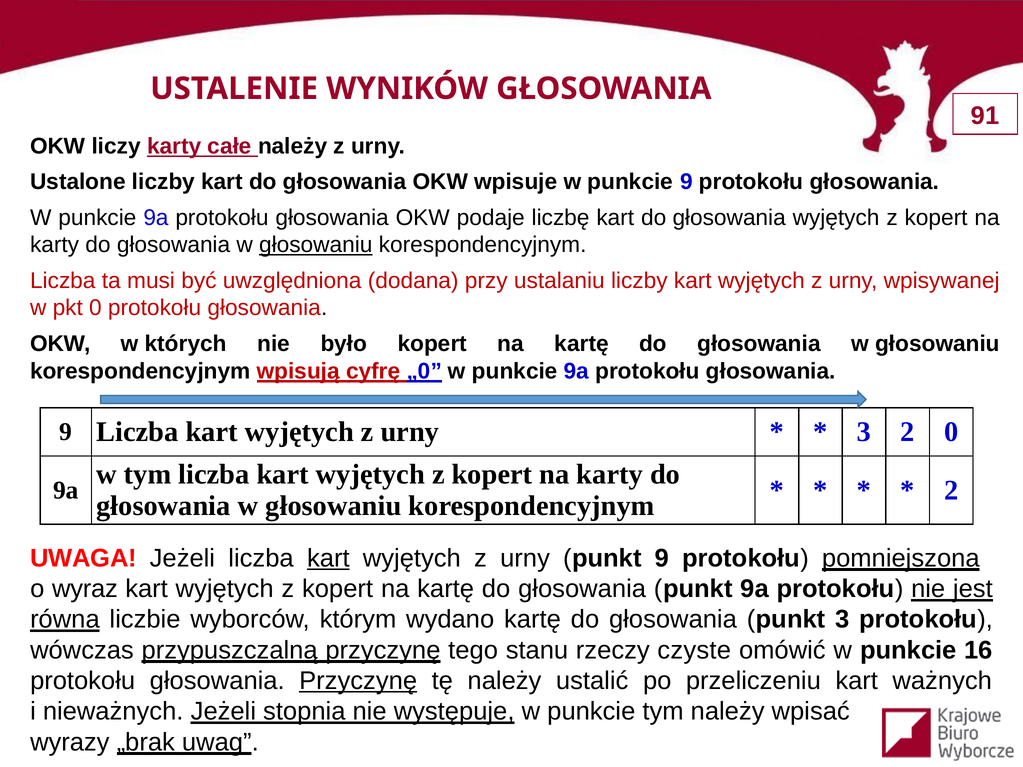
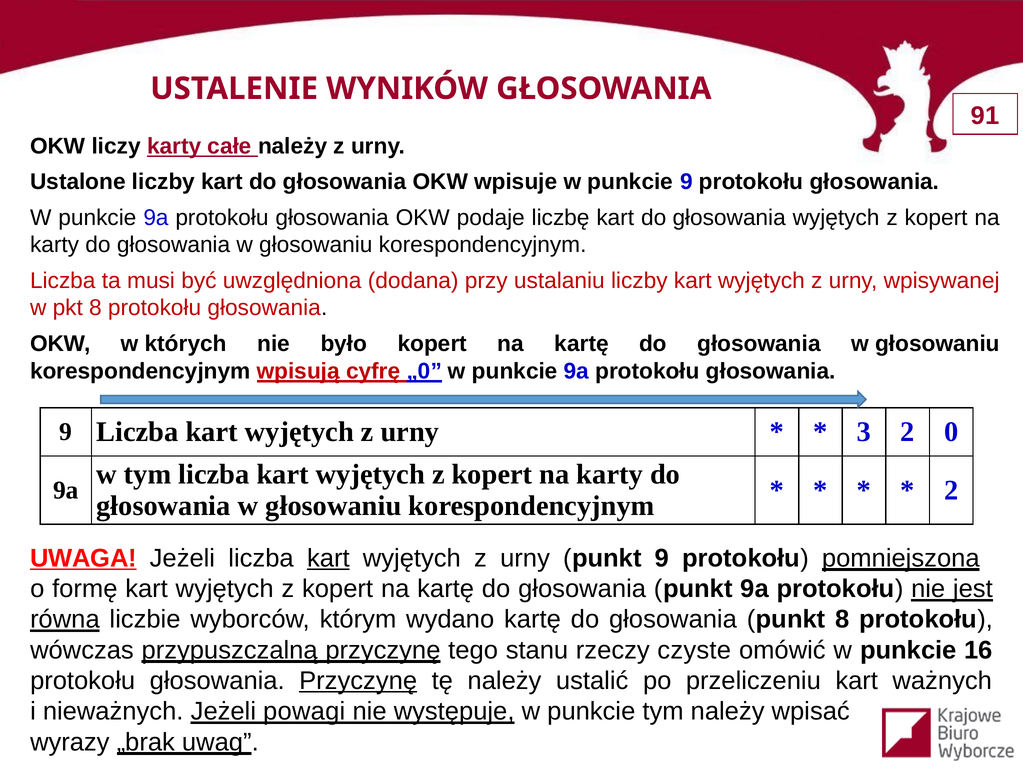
głosowaniu at (316, 245) underline: present -> none
pkt 0: 0 -> 8
UWAGA underline: none -> present
wyraz: wyraz -> formę
punkt 3: 3 -> 8
stopnia: stopnia -> powagi
